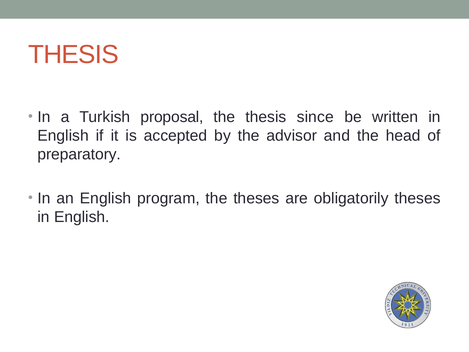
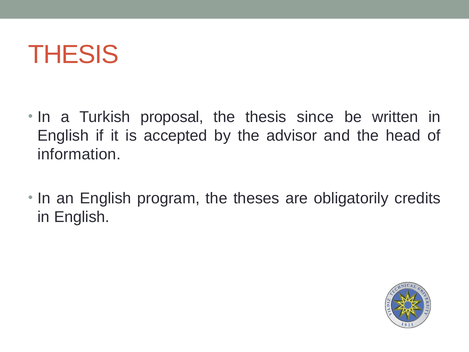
preparatory: preparatory -> information
obligatorily theses: theses -> credits
